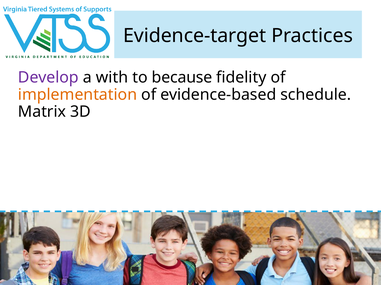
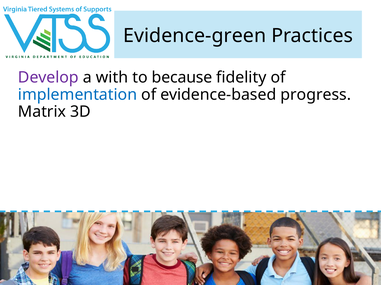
Evidence-target: Evidence-target -> Evidence-green
implementation colour: orange -> blue
schedule: schedule -> progress
